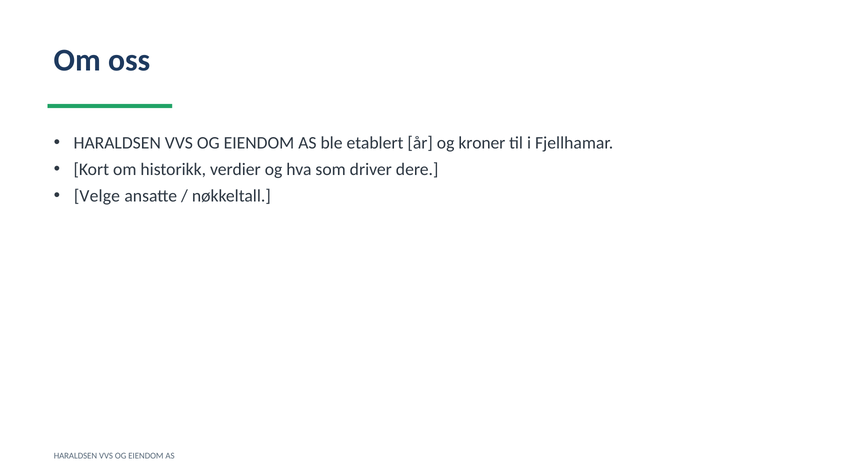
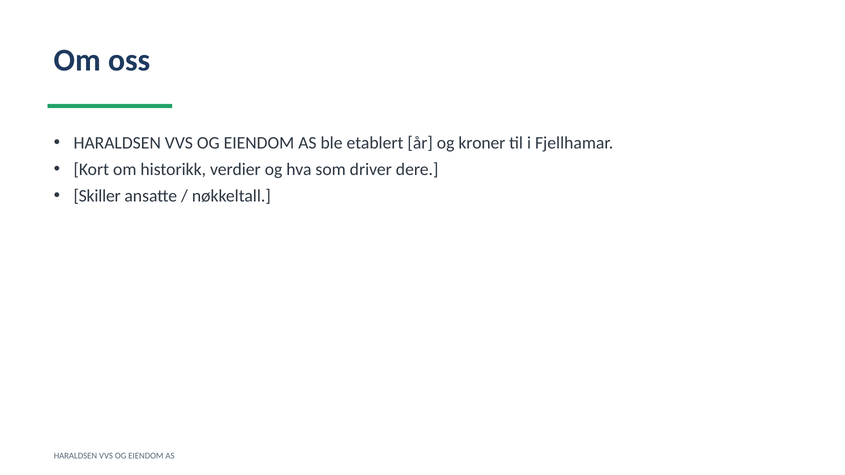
Velge: Velge -> Skiller
